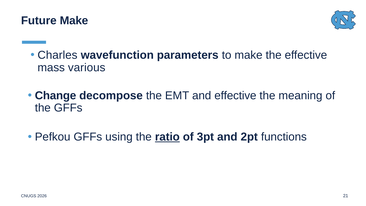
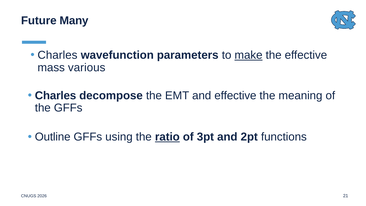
Future Make: Make -> Many
make at (249, 55) underline: none -> present
Change at (56, 95): Change -> Charles
Pefkou: Pefkou -> Outline
